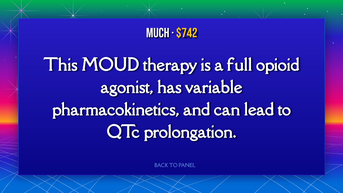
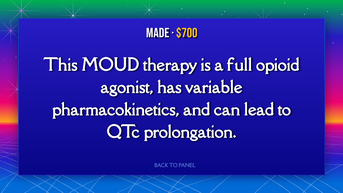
MUCH: MUCH -> MADE
$742: $742 -> $700
